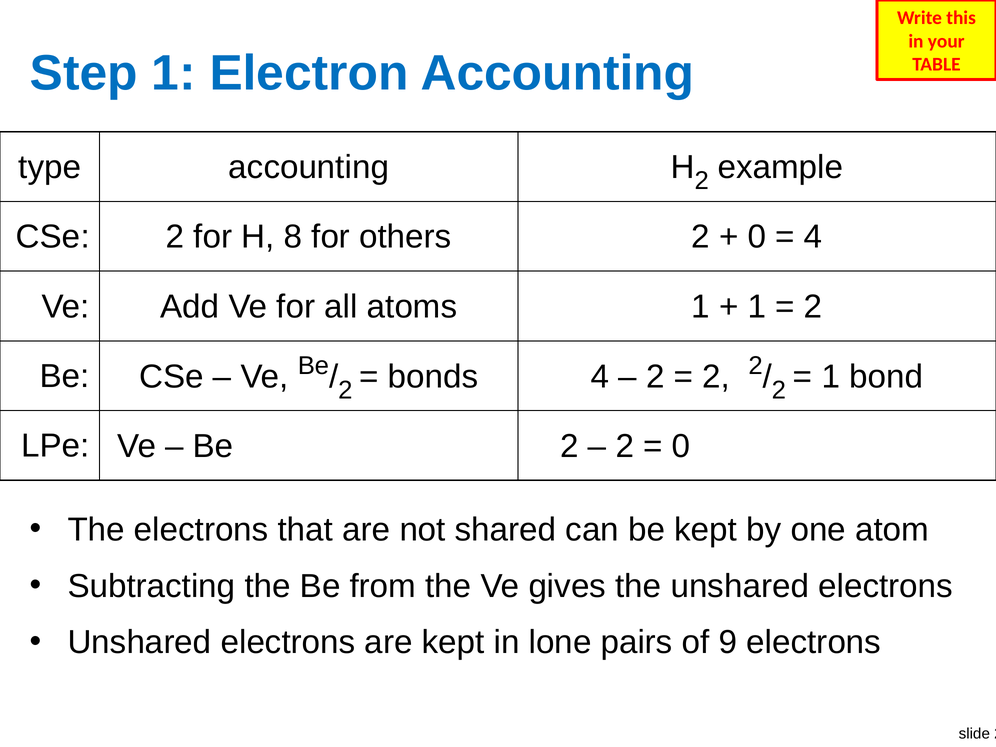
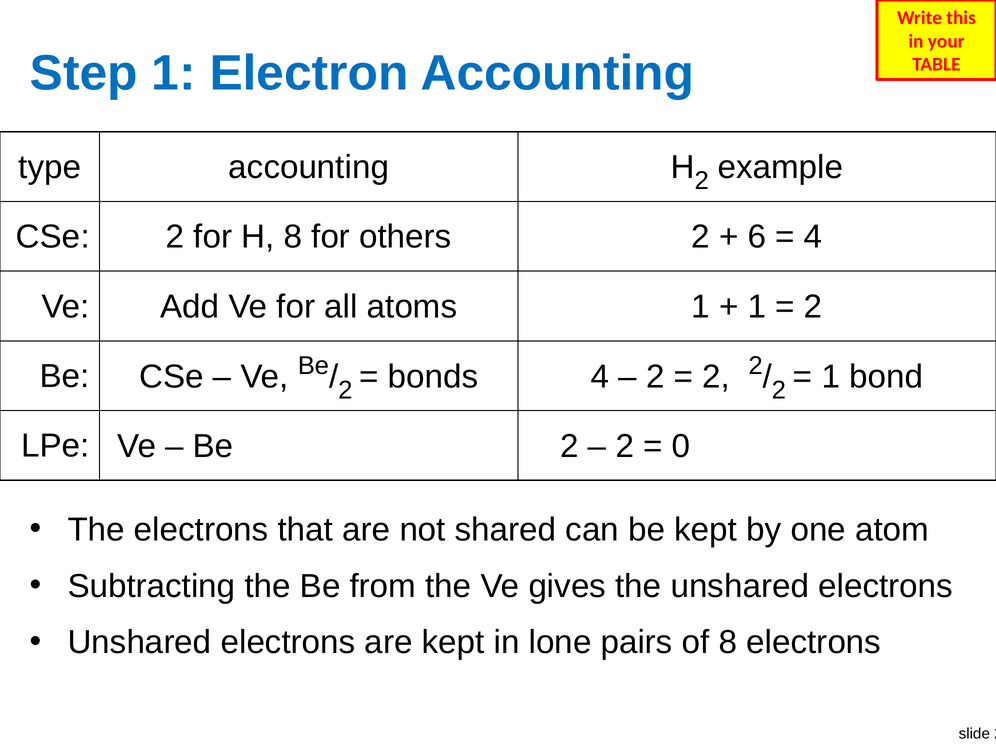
0 at (757, 237): 0 -> 6
of 9: 9 -> 8
